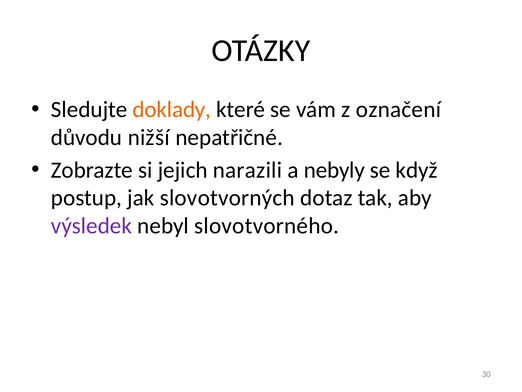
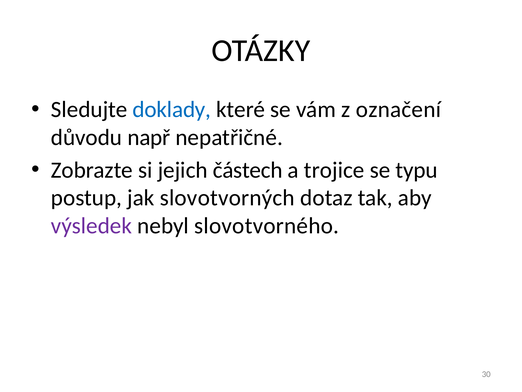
doklady colour: orange -> blue
nižší: nižší -> např
narazili: narazili -> částech
nebyly: nebyly -> trojice
když: když -> typu
